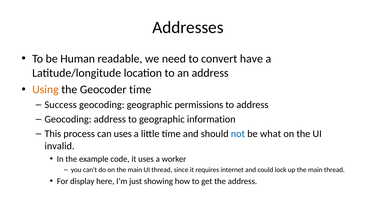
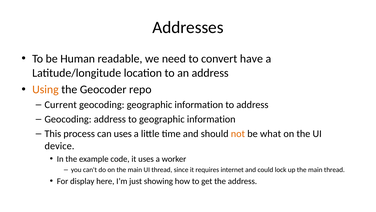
Geocoder time: time -> repo
Success: Success -> Current
geocoding geographic permissions: permissions -> information
not colour: blue -> orange
invalid: invalid -> device
